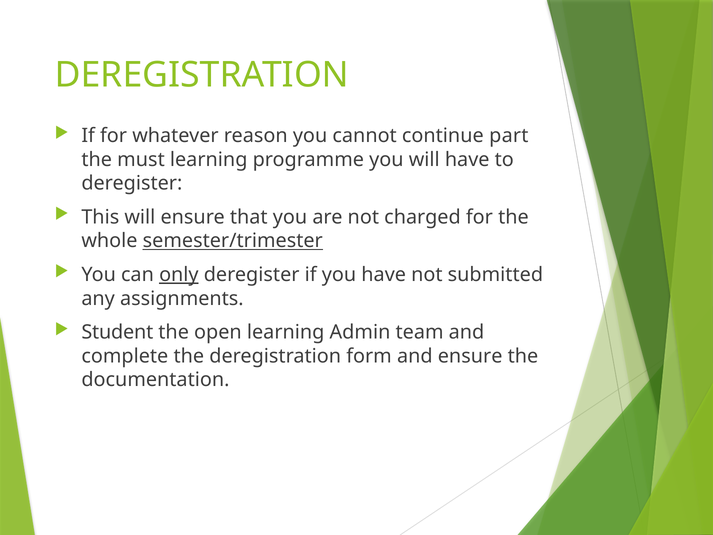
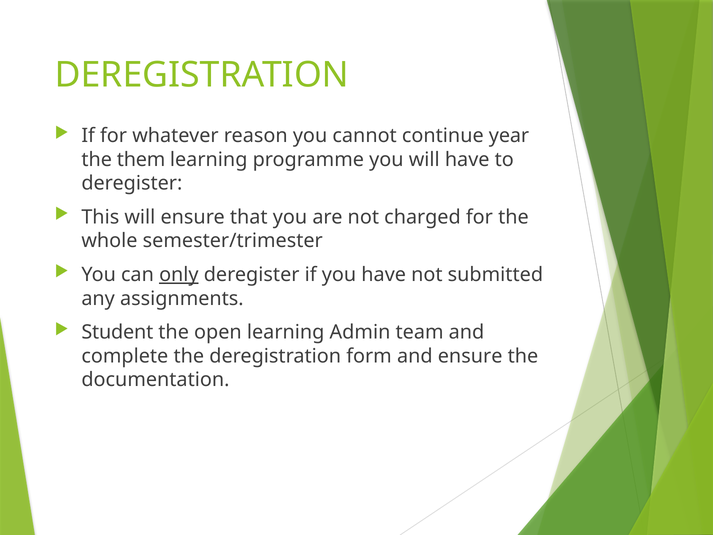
part: part -> year
must: must -> them
semester/trimester underline: present -> none
